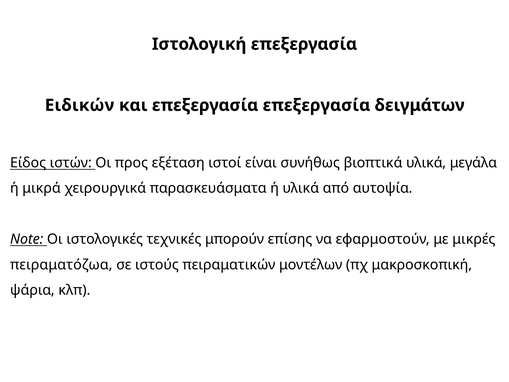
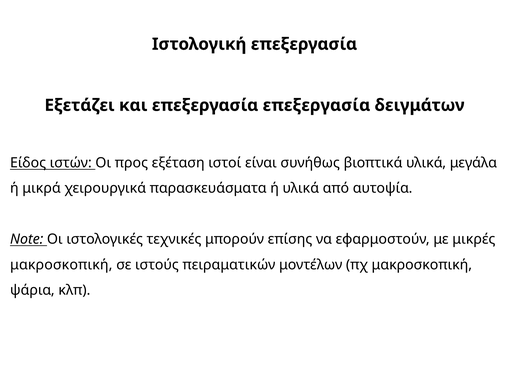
Ειδικών: Ειδικών -> Εξετάζει
πειραματόζωα at (61, 265): πειραματόζωα -> μακροσκοπική
